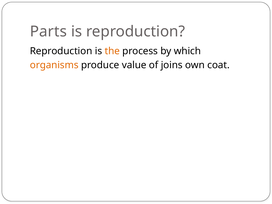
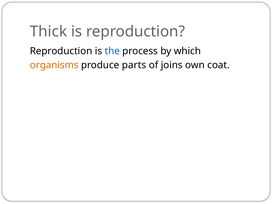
Parts: Parts -> Thick
the colour: orange -> blue
value: value -> parts
